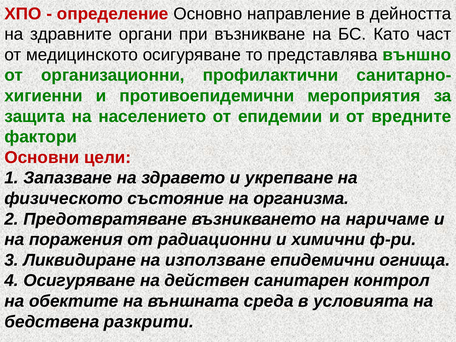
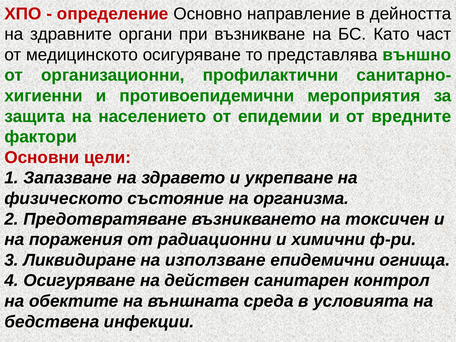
наричаме: наричаме -> токсичен
разкрити: разкрити -> инфекции
